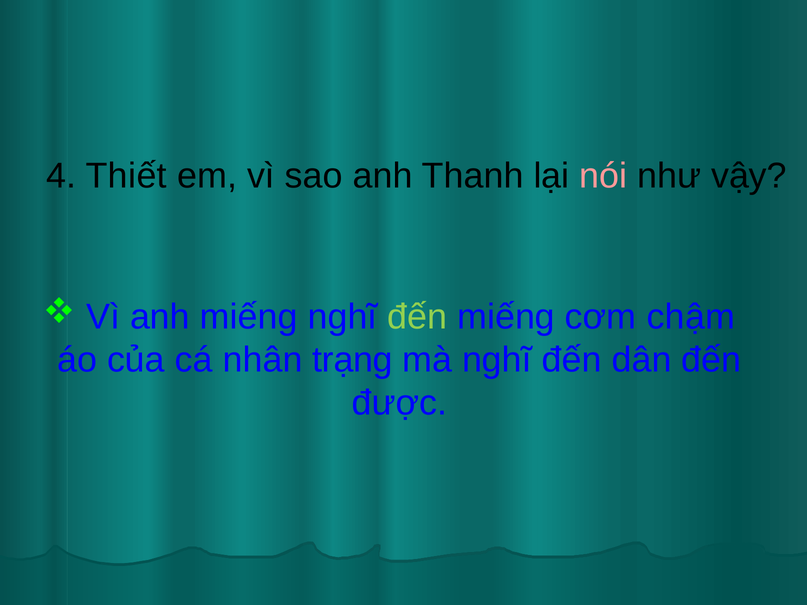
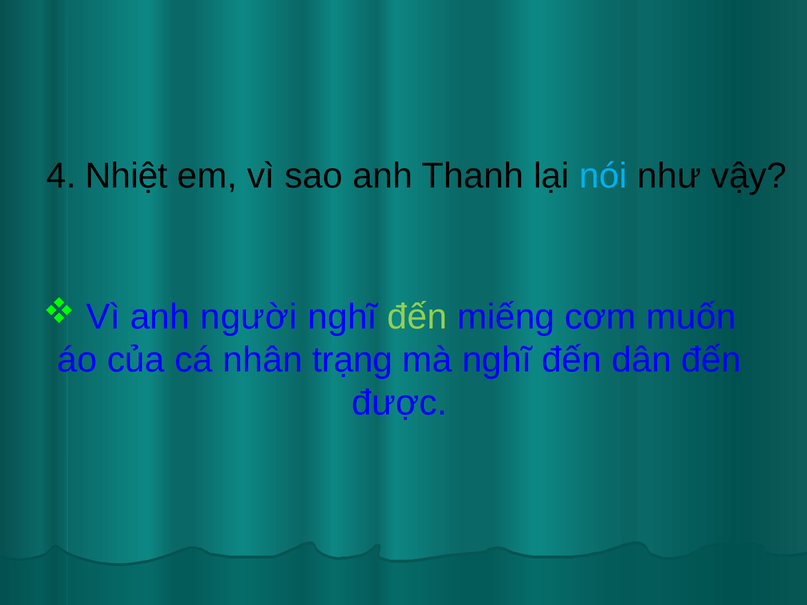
Thiết: Thiết -> Nhiệt
nói colour: pink -> light blue
anh miếng: miếng -> người
chậm: chậm -> muốn
